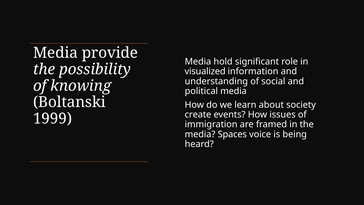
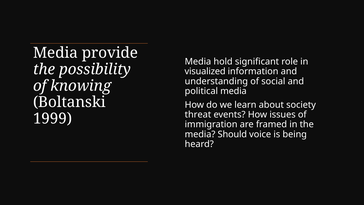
create: create -> threat
Spaces: Spaces -> Should
